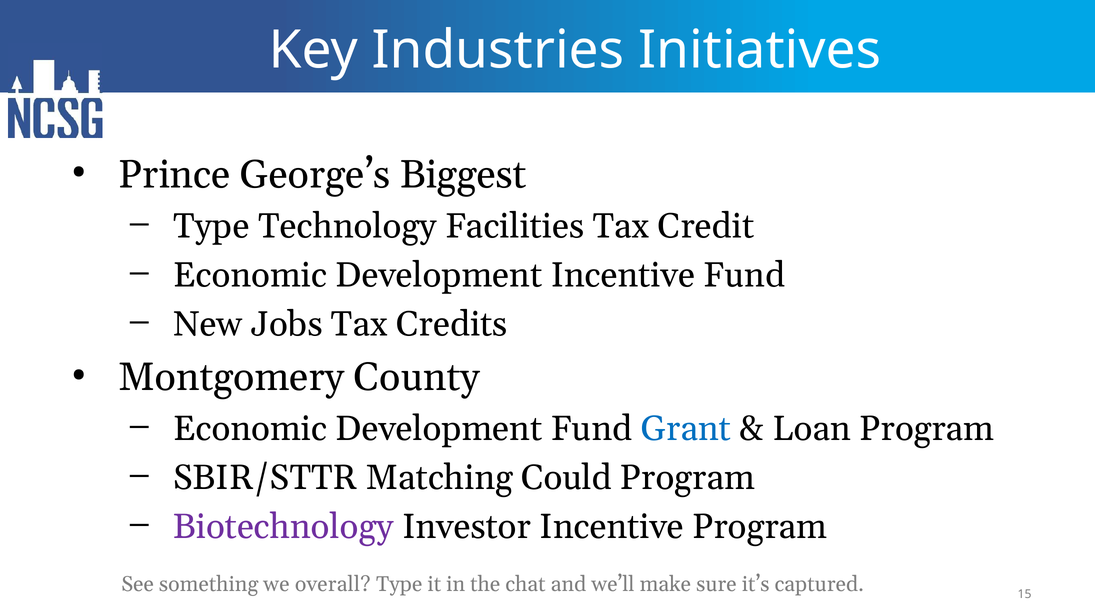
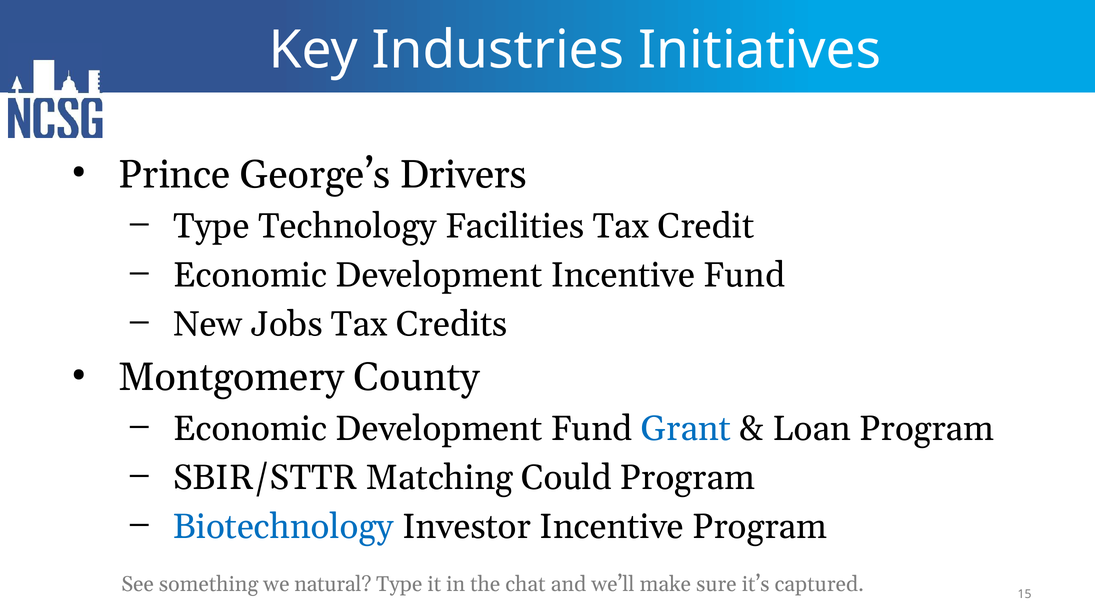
Biggest: Biggest -> Drivers
Biotechnology colour: purple -> blue
overall: overall -> natural
